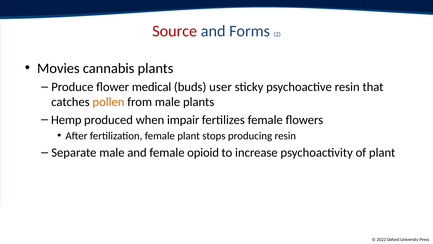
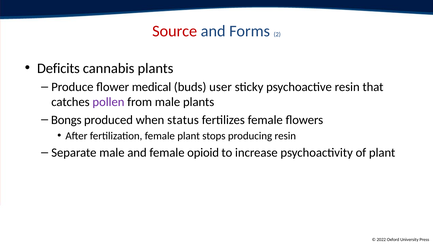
Movies: Movies -> Deficits
pollen colour: orange -> purple
Hemp: Hemp -> Bongs
impair: impair -> status
